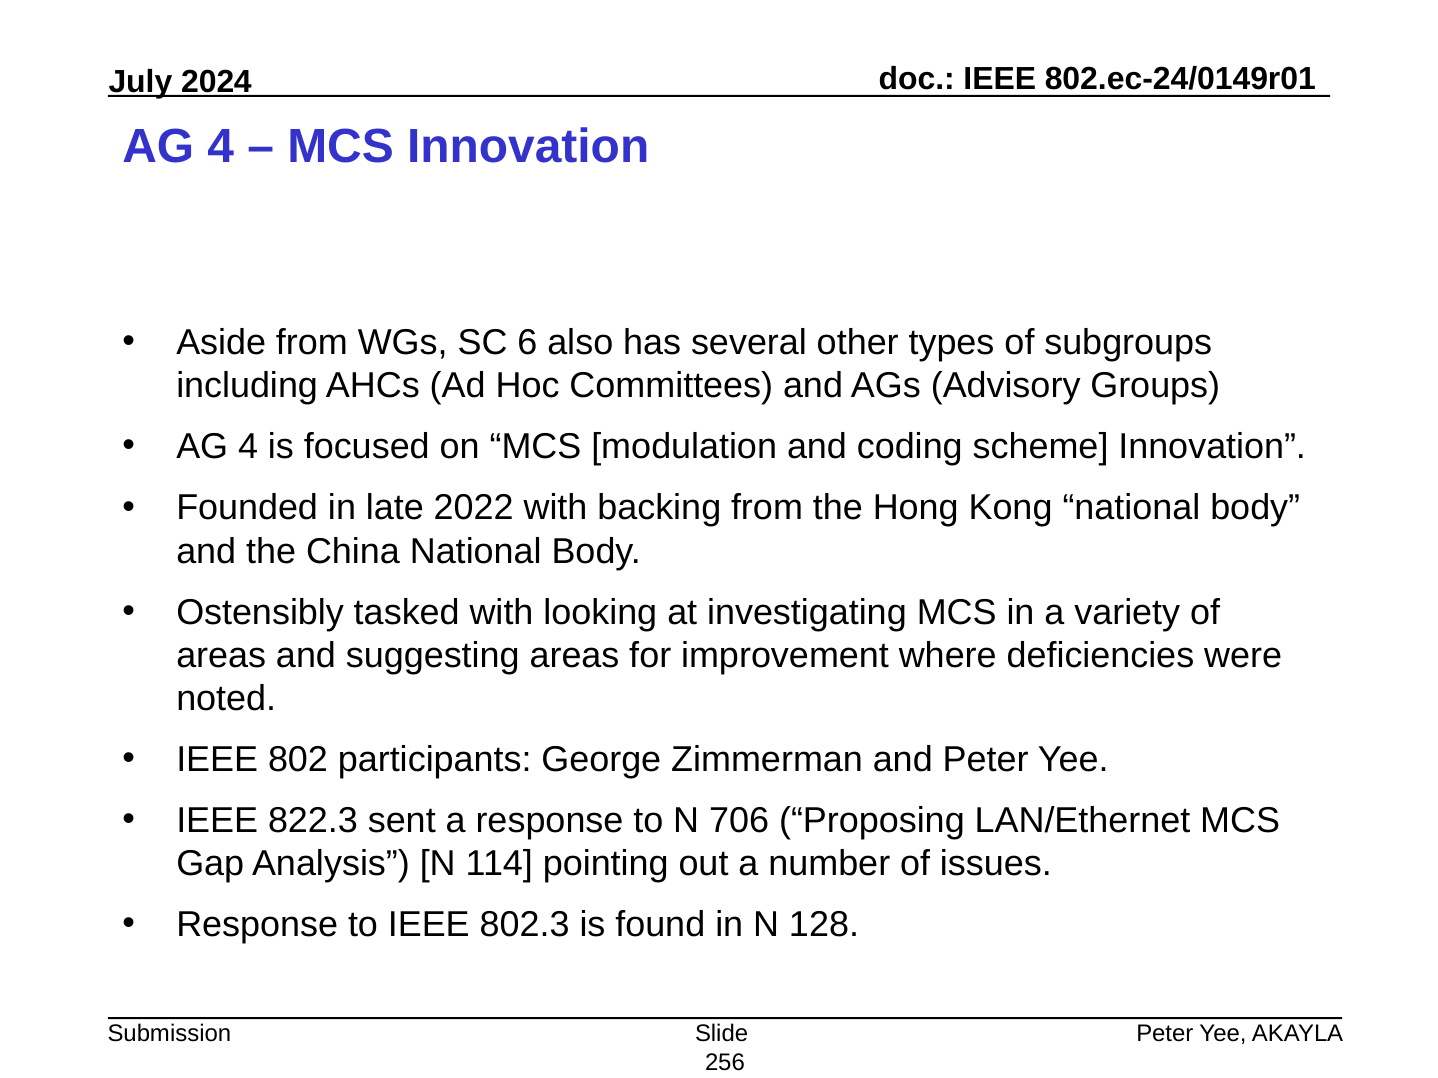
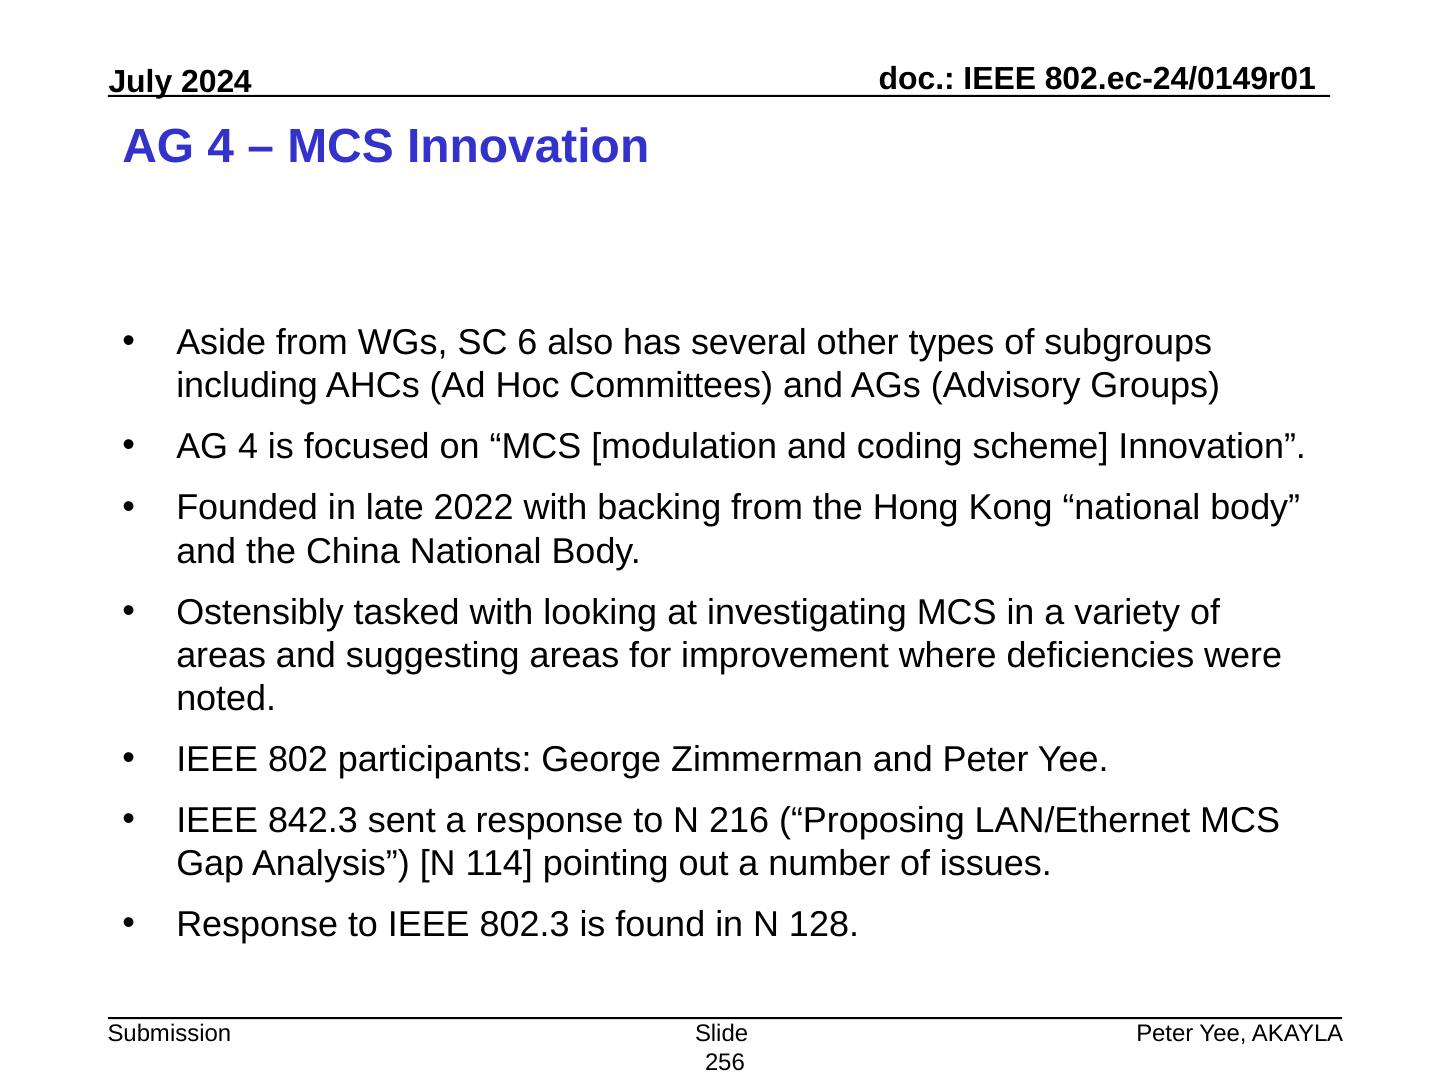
822.3: 822.3 -> 842.3
706: 706 -> 216
